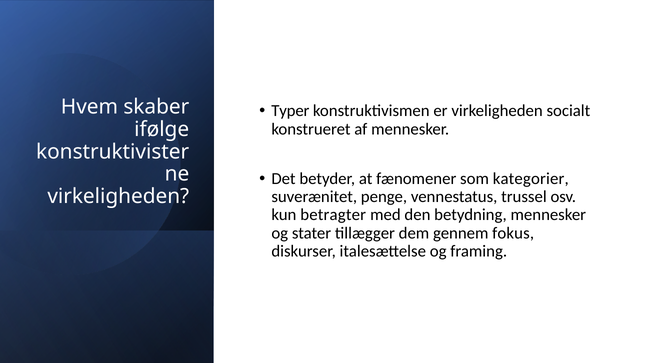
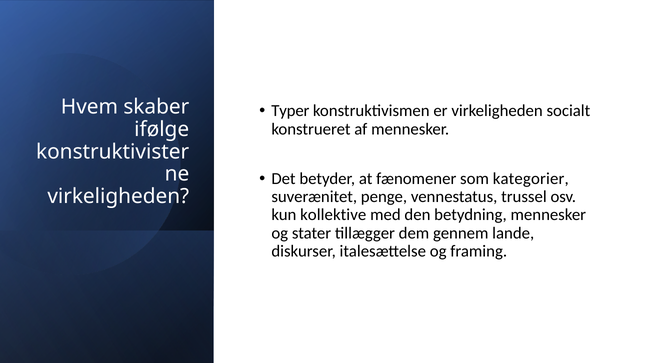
betragter: betragter -> kollektive
fokus: fokus -> lande
